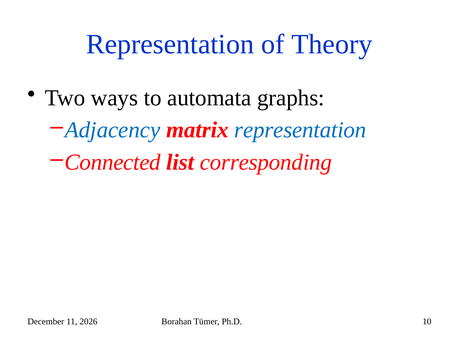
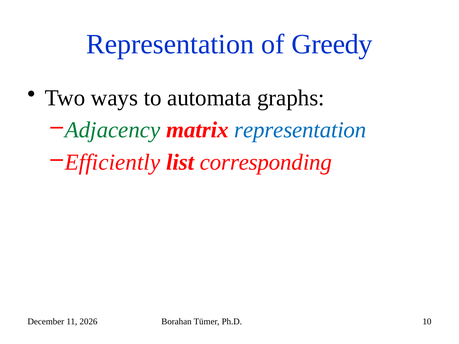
Theory: Theory -> Greedy
Adjacency colour: blue -> green
Connected: Connected -> Efficiently
